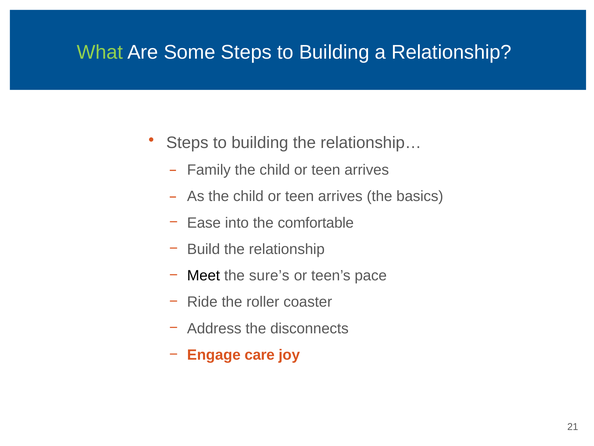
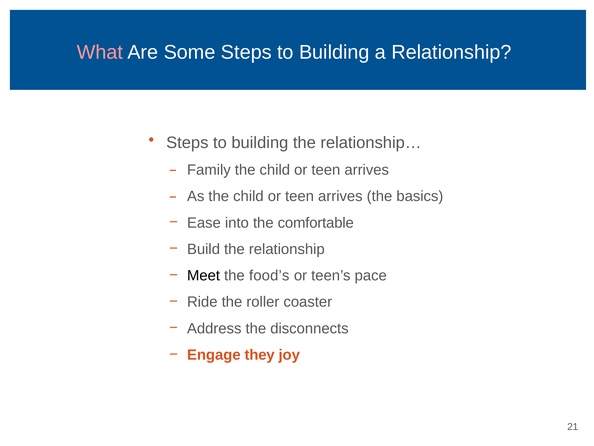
What colour: light green -> pink
sure’s: sure’s -> food’s
care: care -> they
